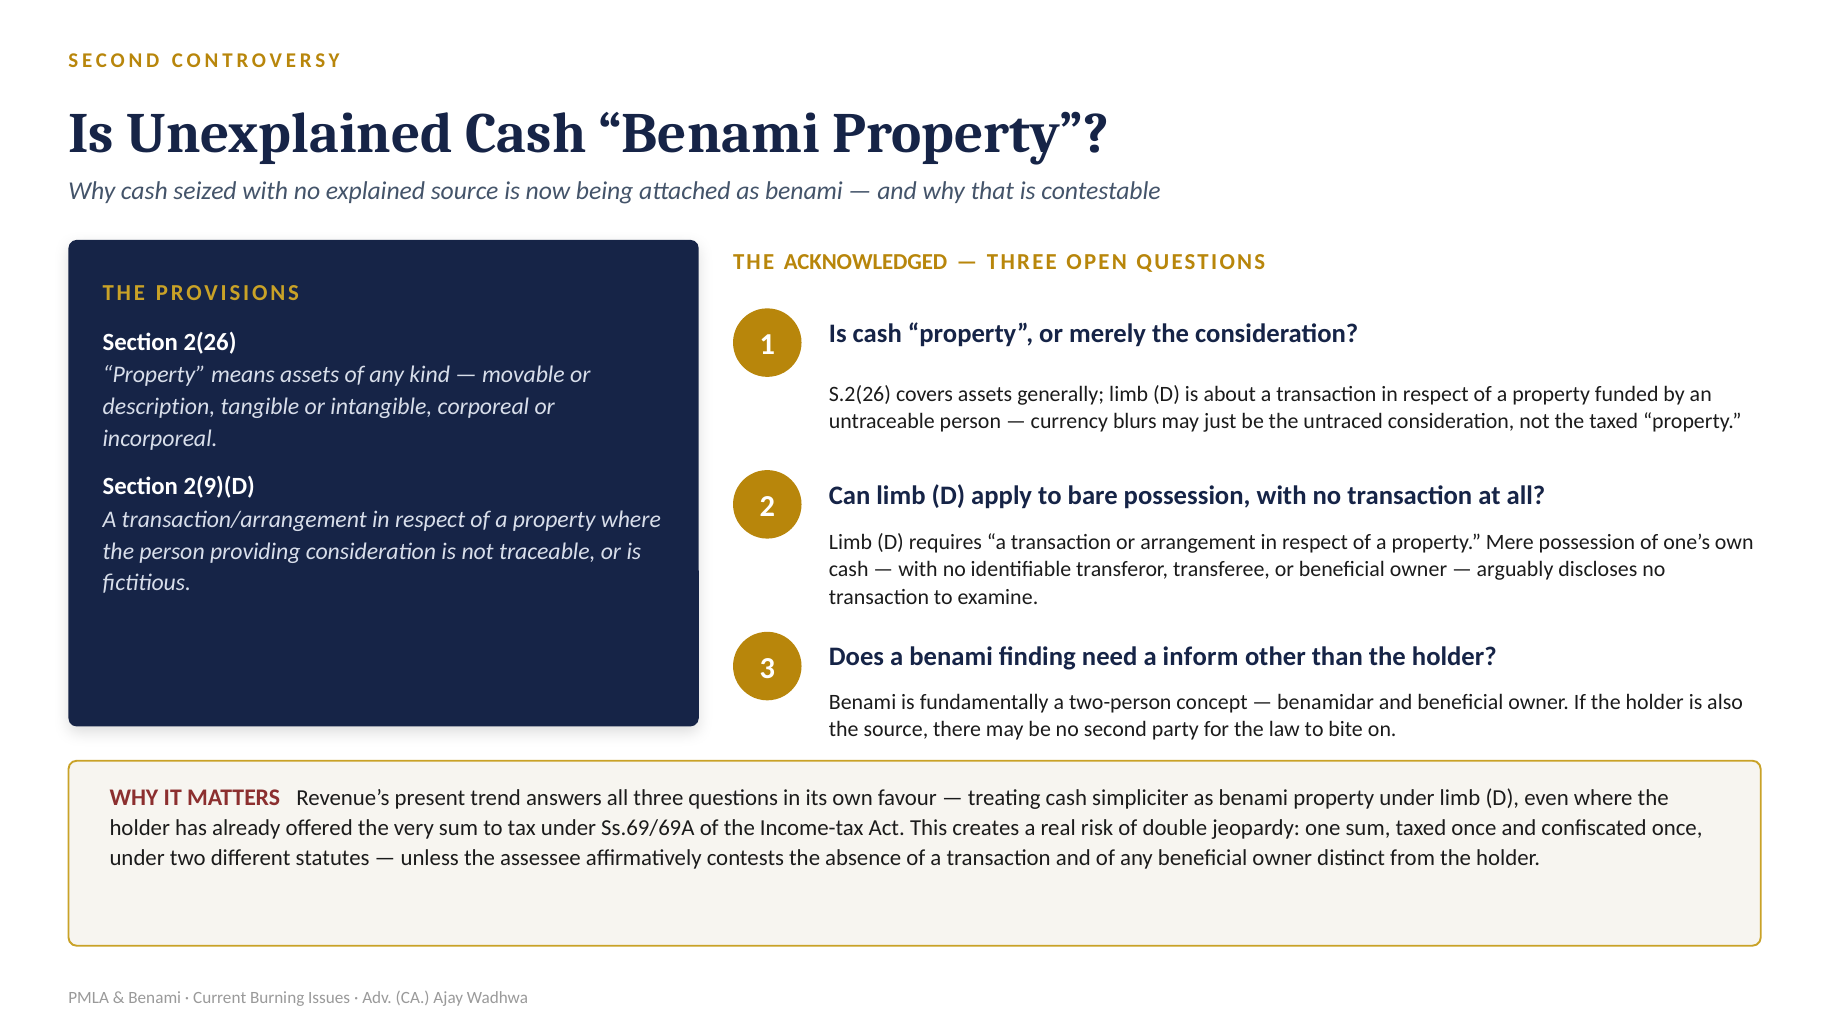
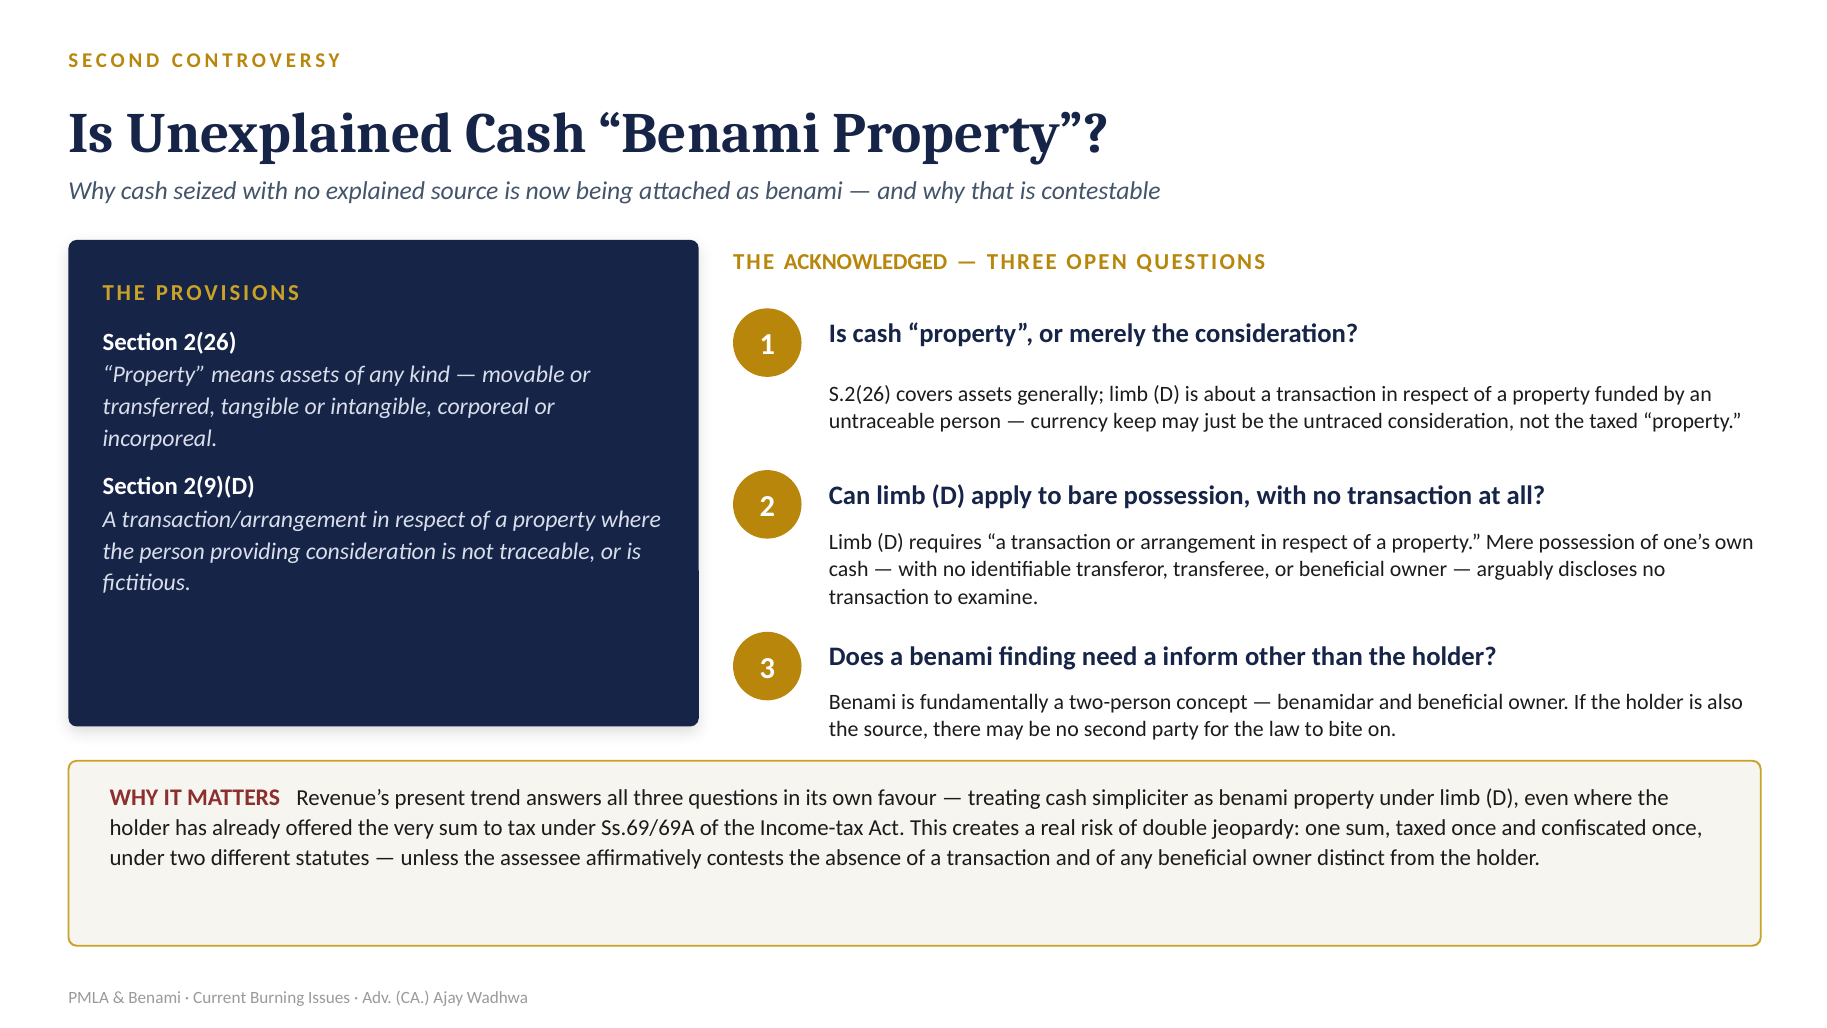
description: description -> transferred
blurs: blurs -> keep
